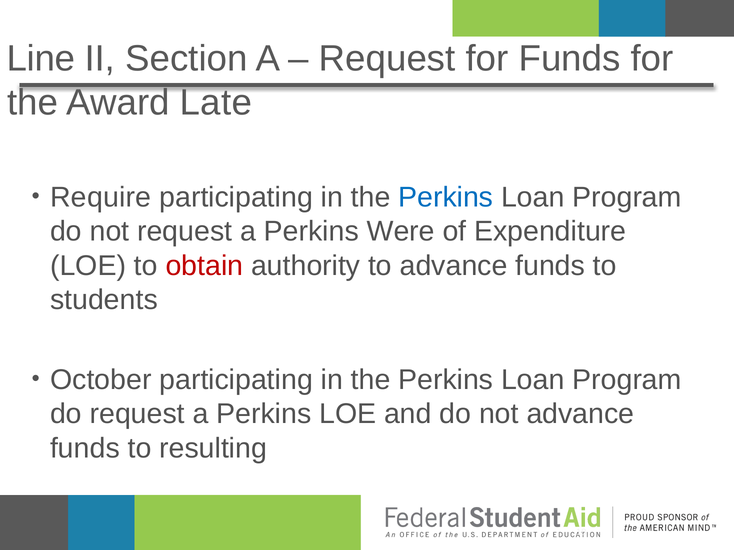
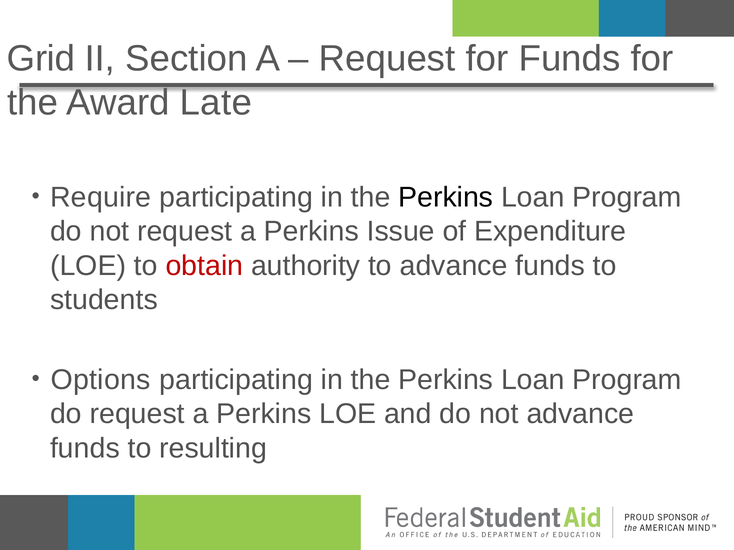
Line: Line -> Grid
Perkins at (446, 197) colour: blue -> black
Were: Were -> Issue
October: October -> Options
